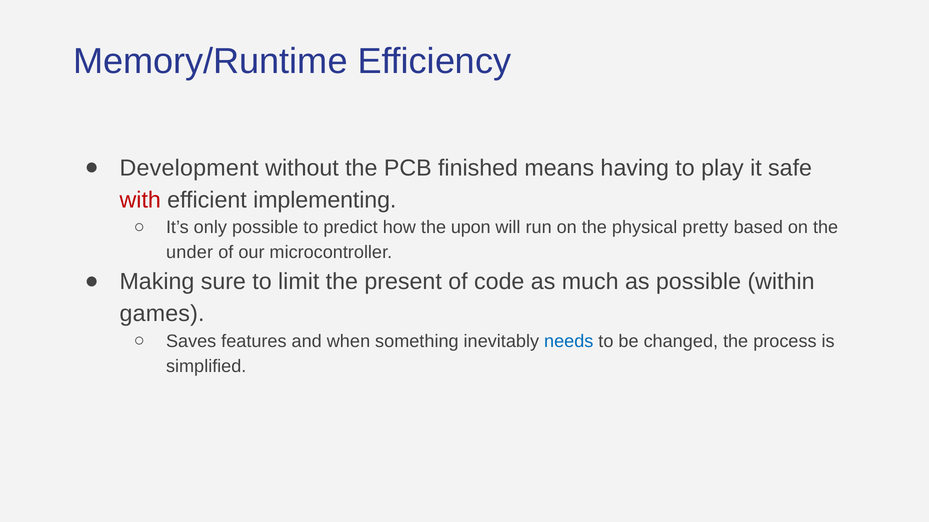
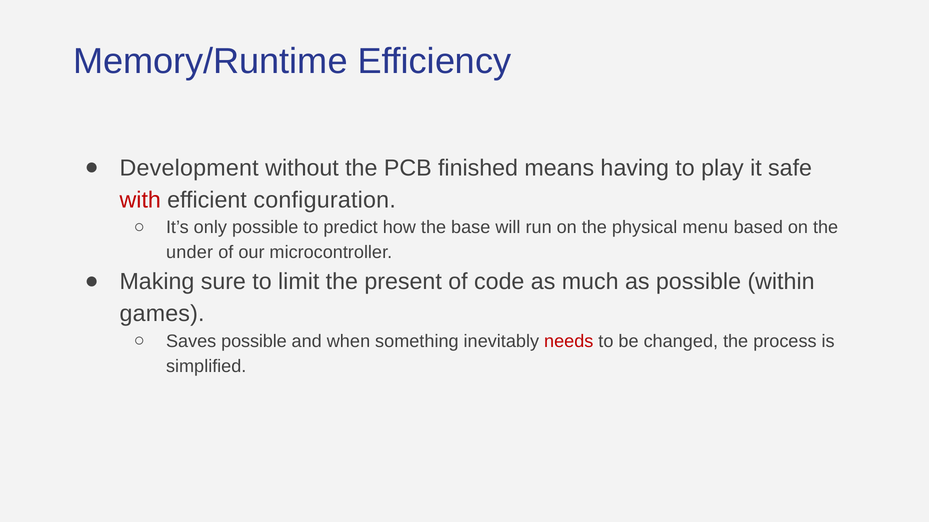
implementing: implementing -> configuration
upon: upon -> base
pretty: pretty -> menu
Saves features: features -> possible
needs colour: blue -> red
